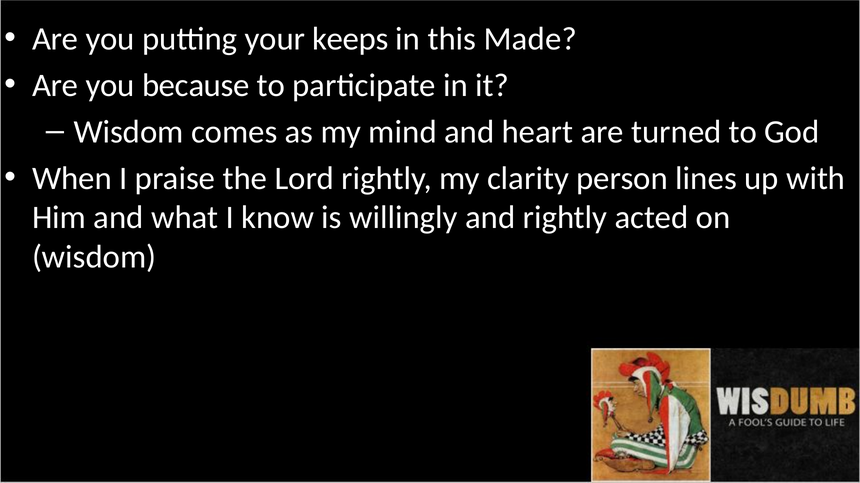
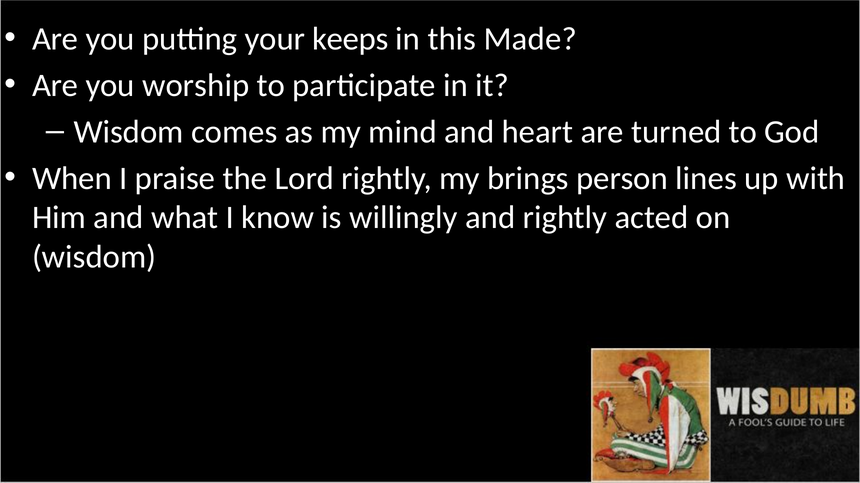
because: because -> worship
clarity: clarity -> brings
